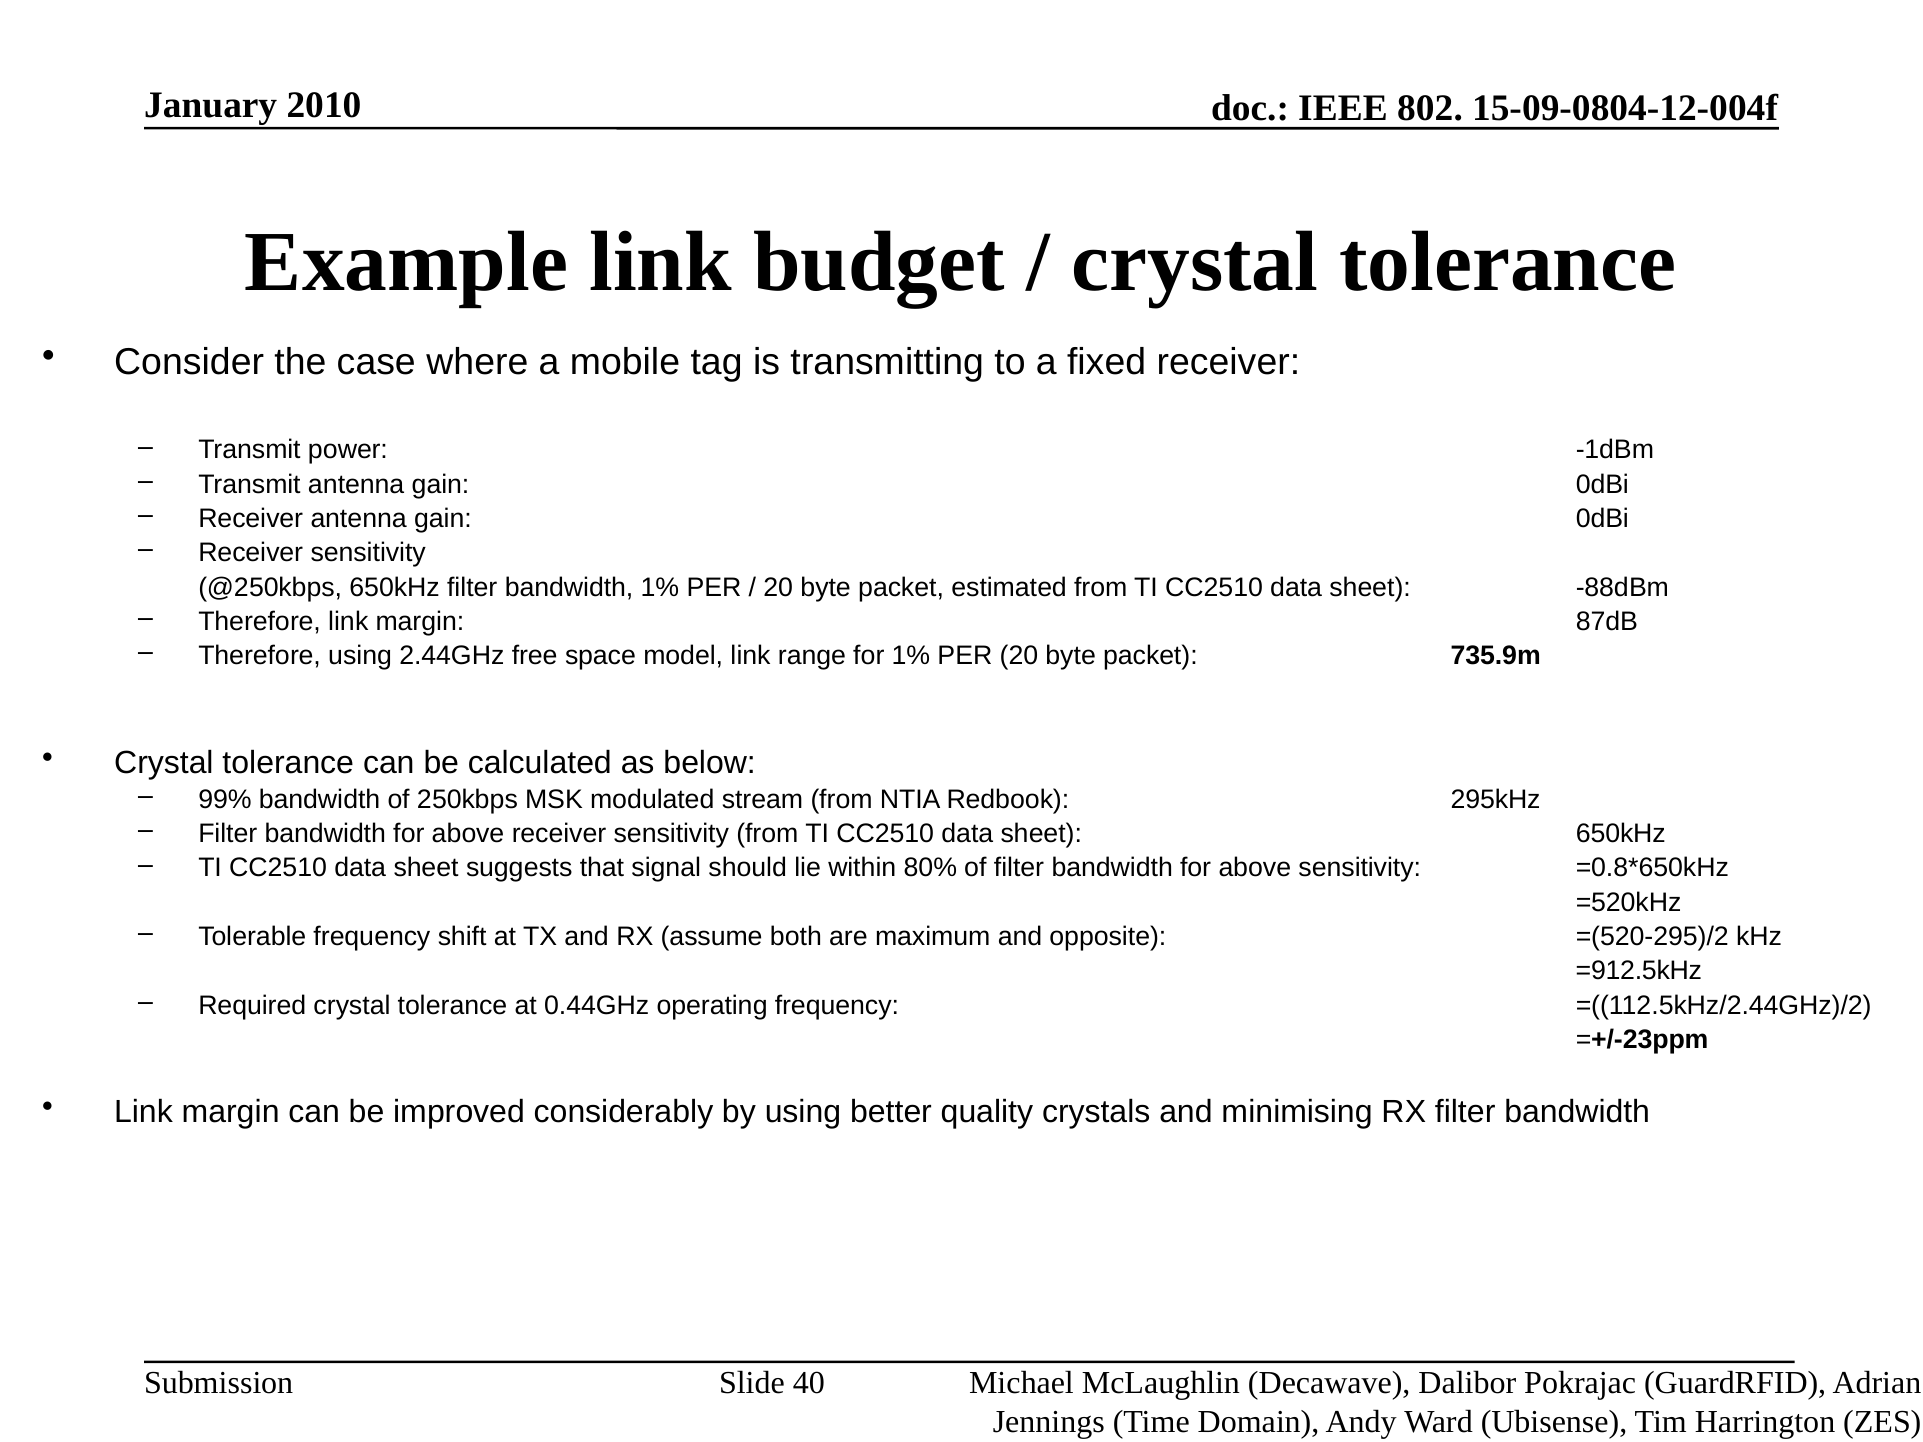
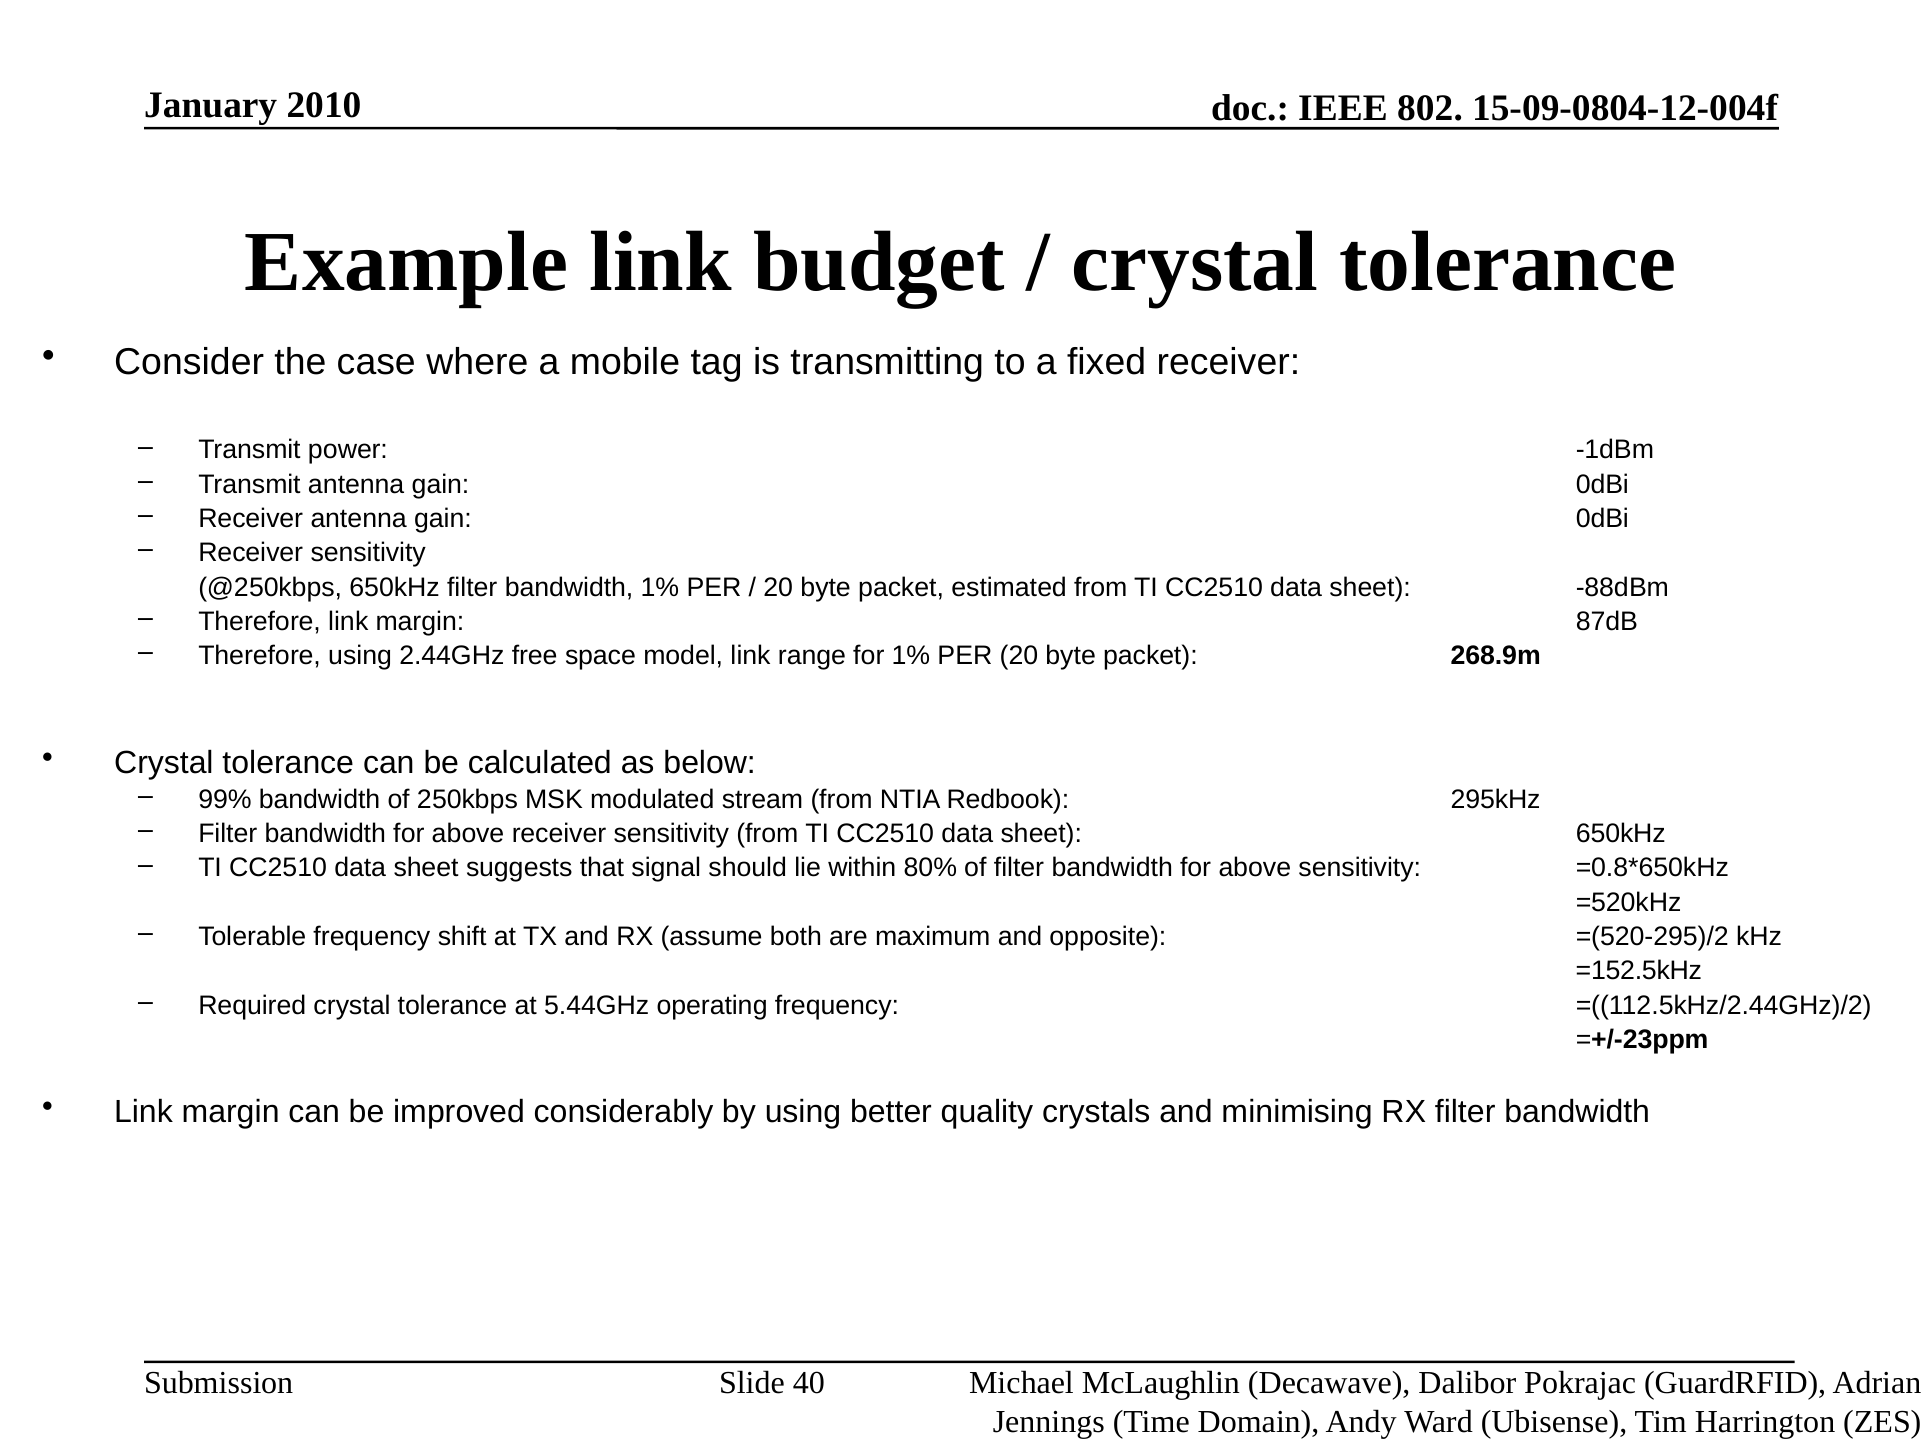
735.9m: 735.9m -> 268.9m
=912.5kHz: =912.5kHz -> =152.5kHz
0.44GHz: 0.44GHz -> 5.44GHz
